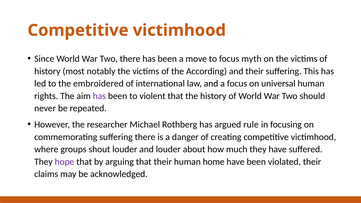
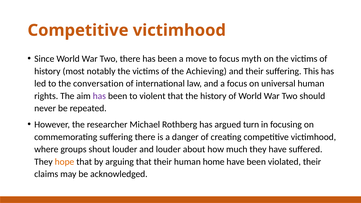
According: According -> Achieving
embroidered: embroidered -> conversation
rule: rule -> turn
hope colour: purple -> orange
